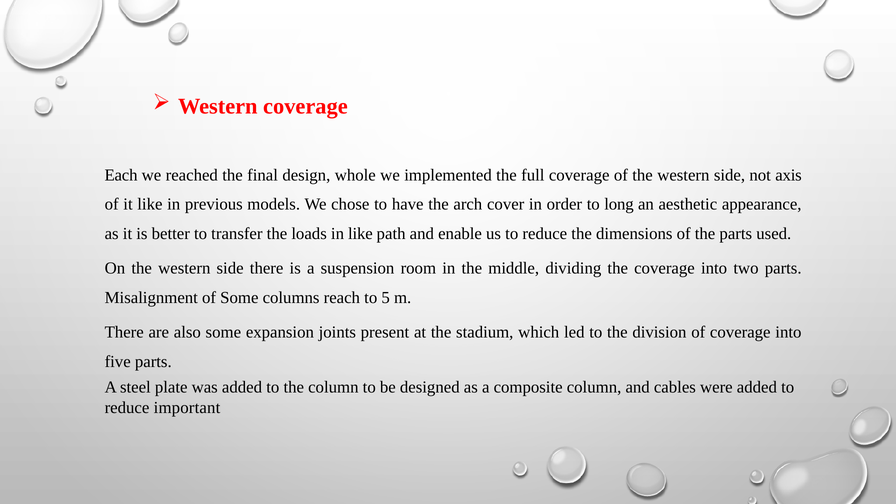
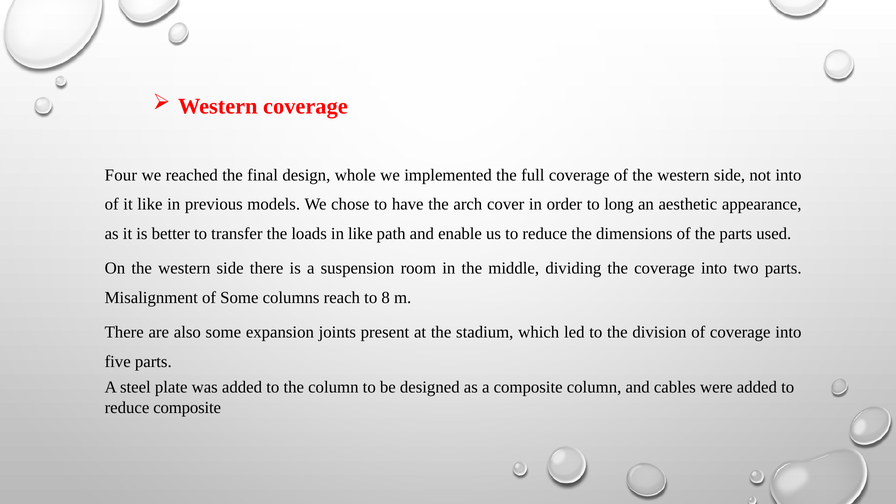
Each: Each -> Four
not axis: axis -> into
5: 5 -> 8
reduce important: important -> composite
